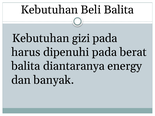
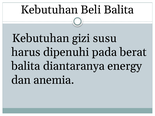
gizi pada: pada -> susu
banyak: banyak -> anemia
